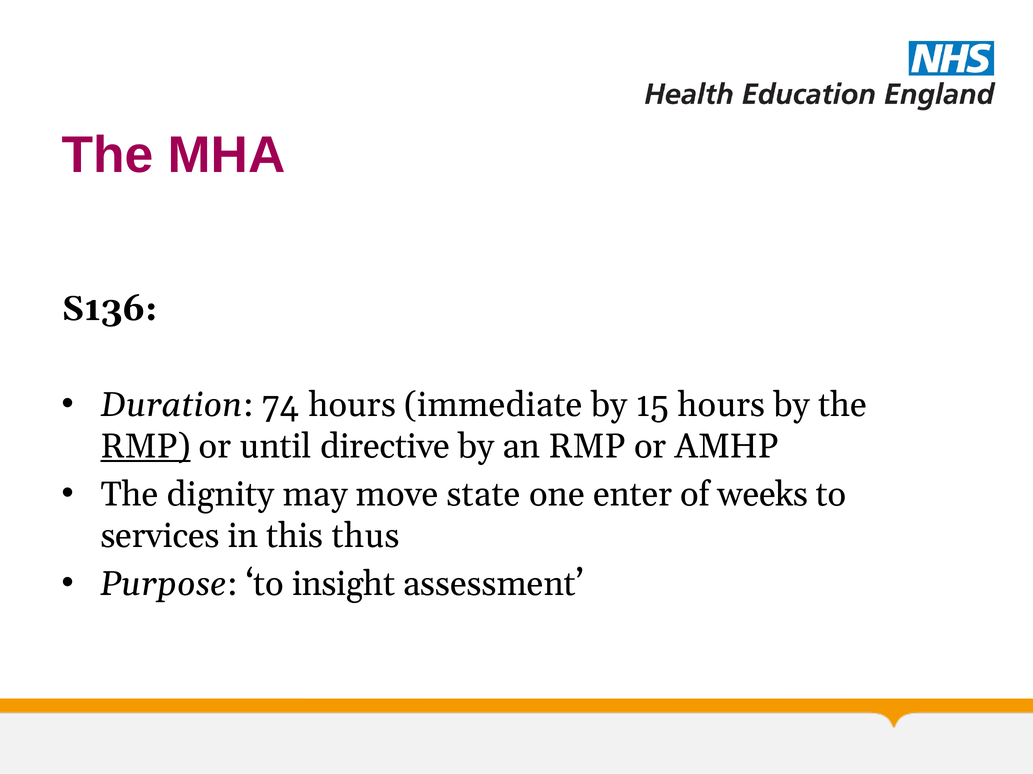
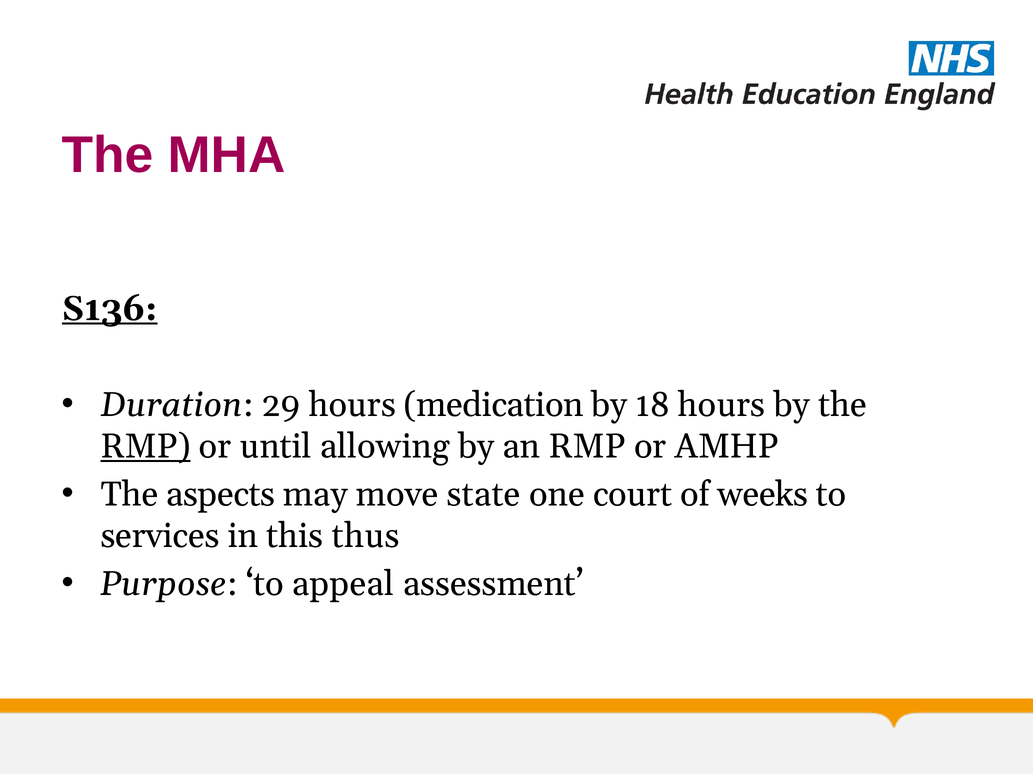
S136 underline: none -> present
74: 74 -> 29
immediate: immediate -> medication
15: 15 -> 18
directive: directive -> allowing
dignity: dignity -> aspects
enter: enter -> court
insight: insight -> appeal
